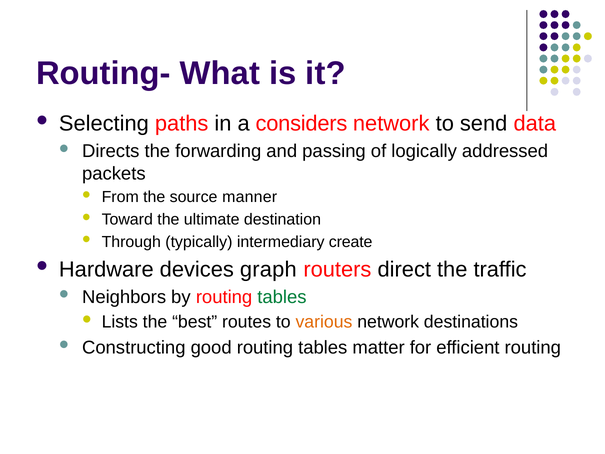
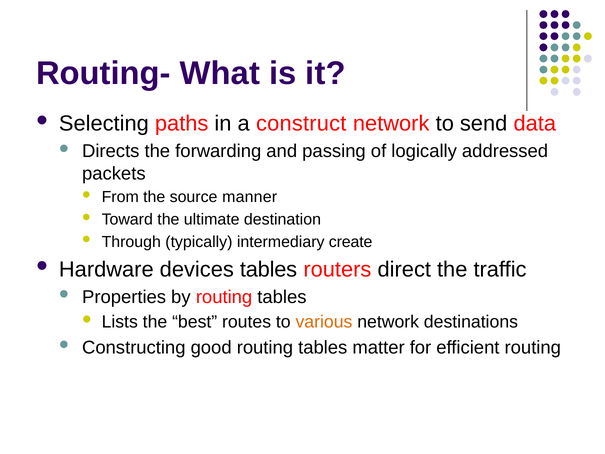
considers: considers -> construct
devices graph: graph -> tables
Neighbors: Neighbors -> Properties
tables at (282, 297) colour: green -> black
